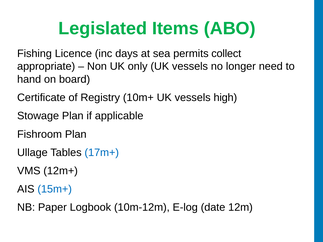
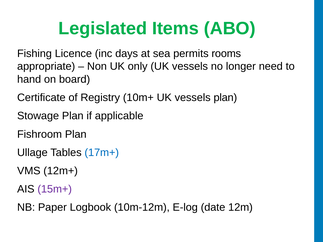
collect: collect -> rooms
vessels high: high -> plan
15m+ colour: blue -> purple
